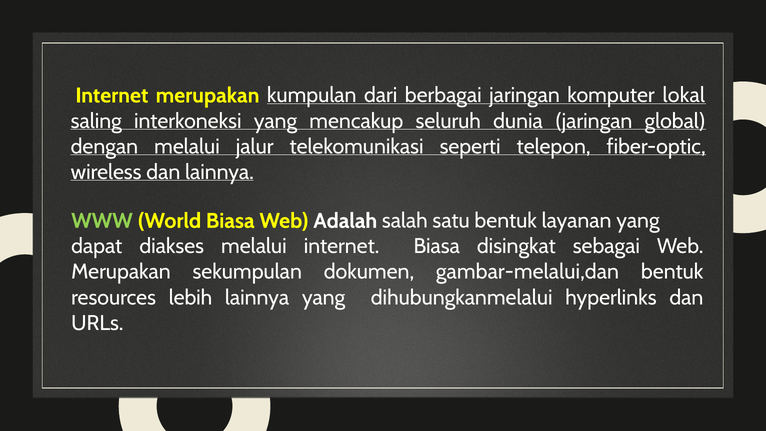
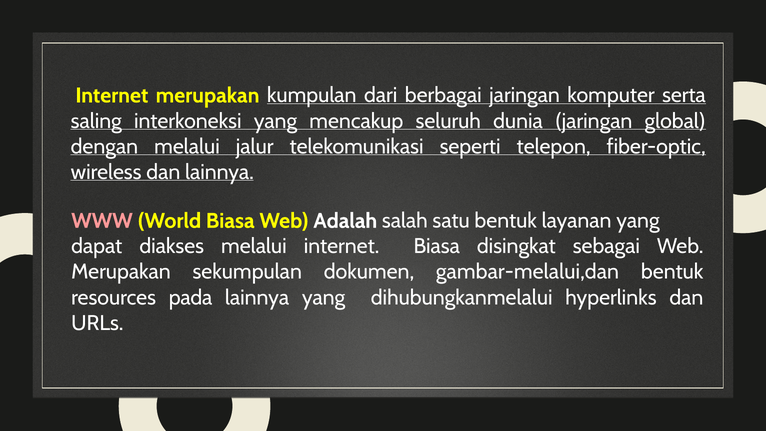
lokal: lokal -> serta
WWW colour: light green -> pink
lebih: lebih -> pada
